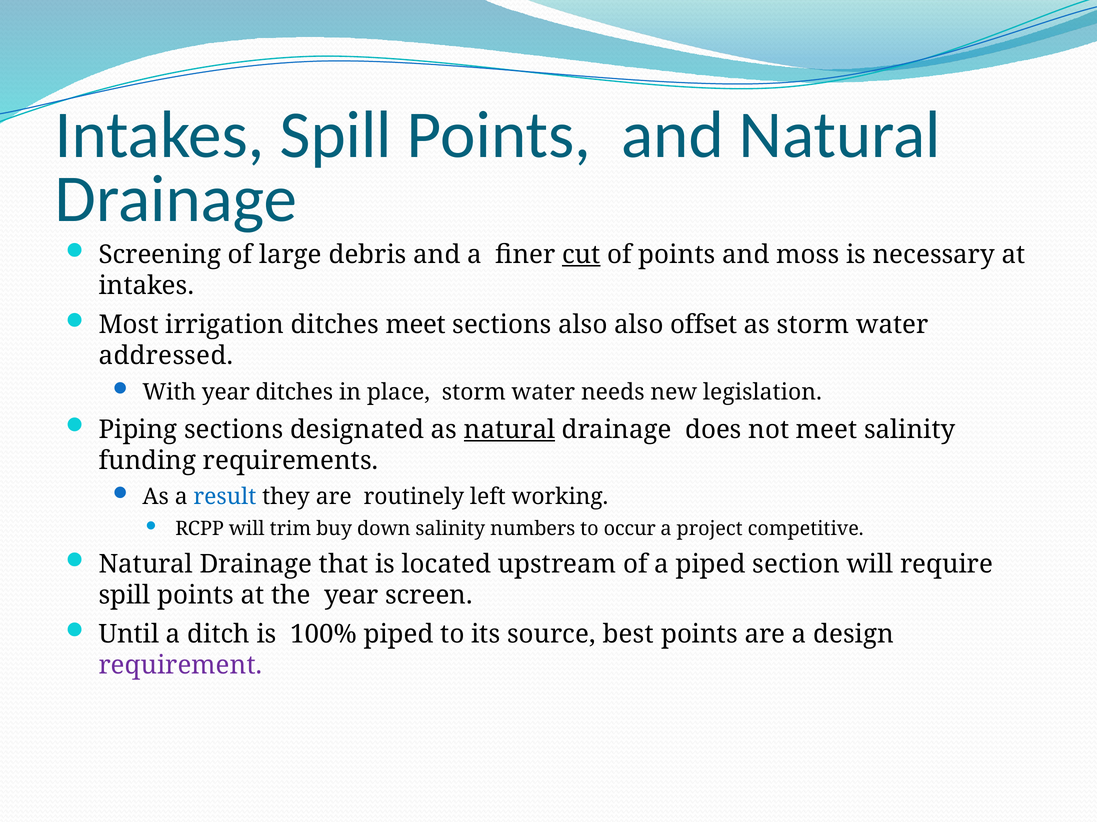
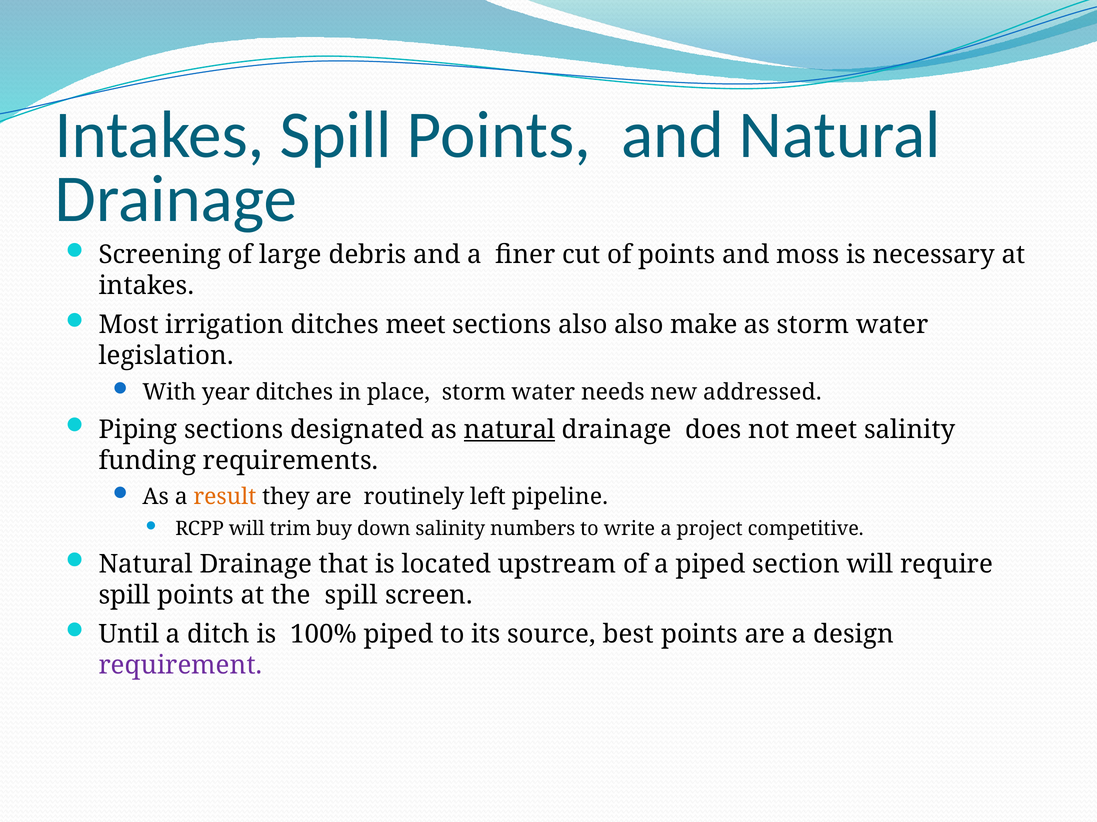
cut underline: present -> none
offset: offset -> make
addressed: addressed -> legislation
legislation: legislation -> addressed
result colour: blue -> orange
working: working -> pipeline
occur: occur -> write
the year: year -> spill
